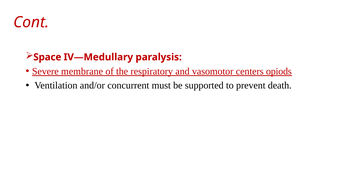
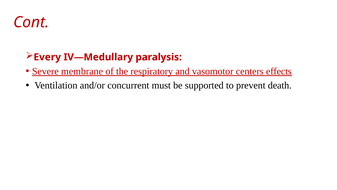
Space: Space -> Every
opiods: opiods -> effects
